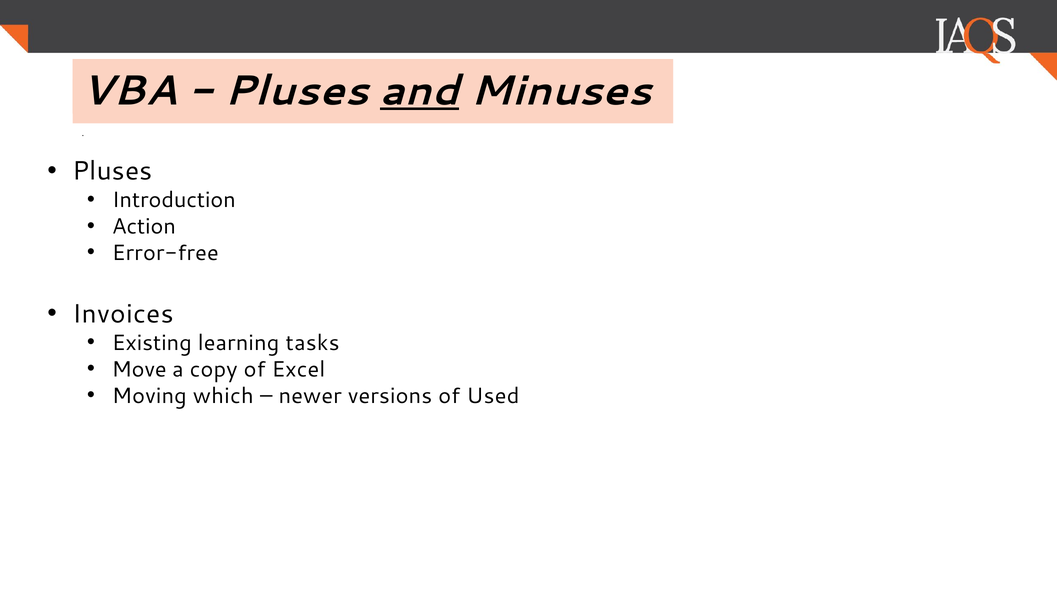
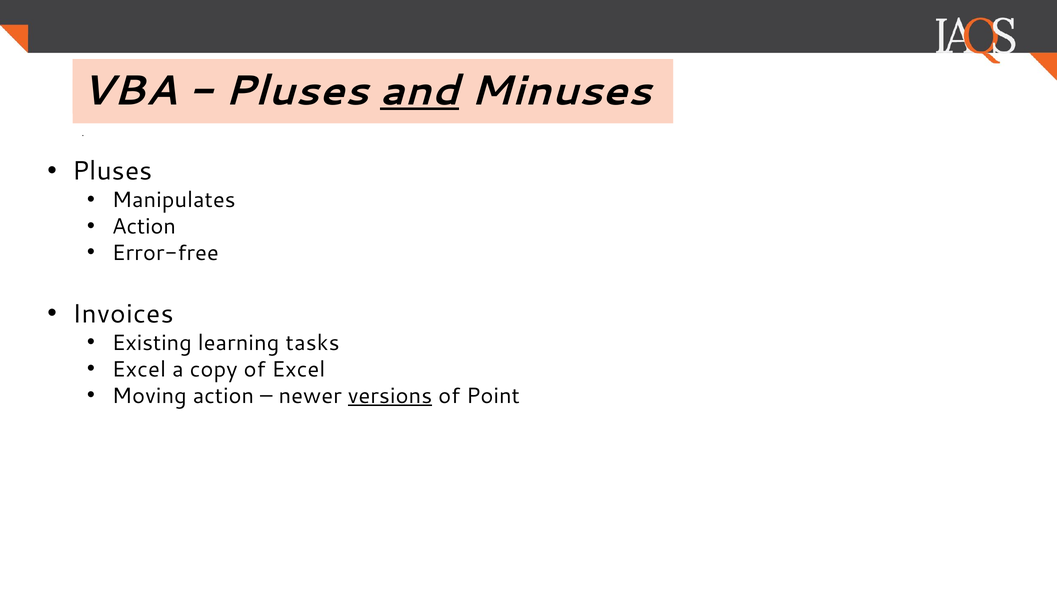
Introduction: Introduction -> Manipulates
Move at (139, 369): Move -> Excel
Moving which: which -> action
versions underline: none -> present
Used: Used -> Point
